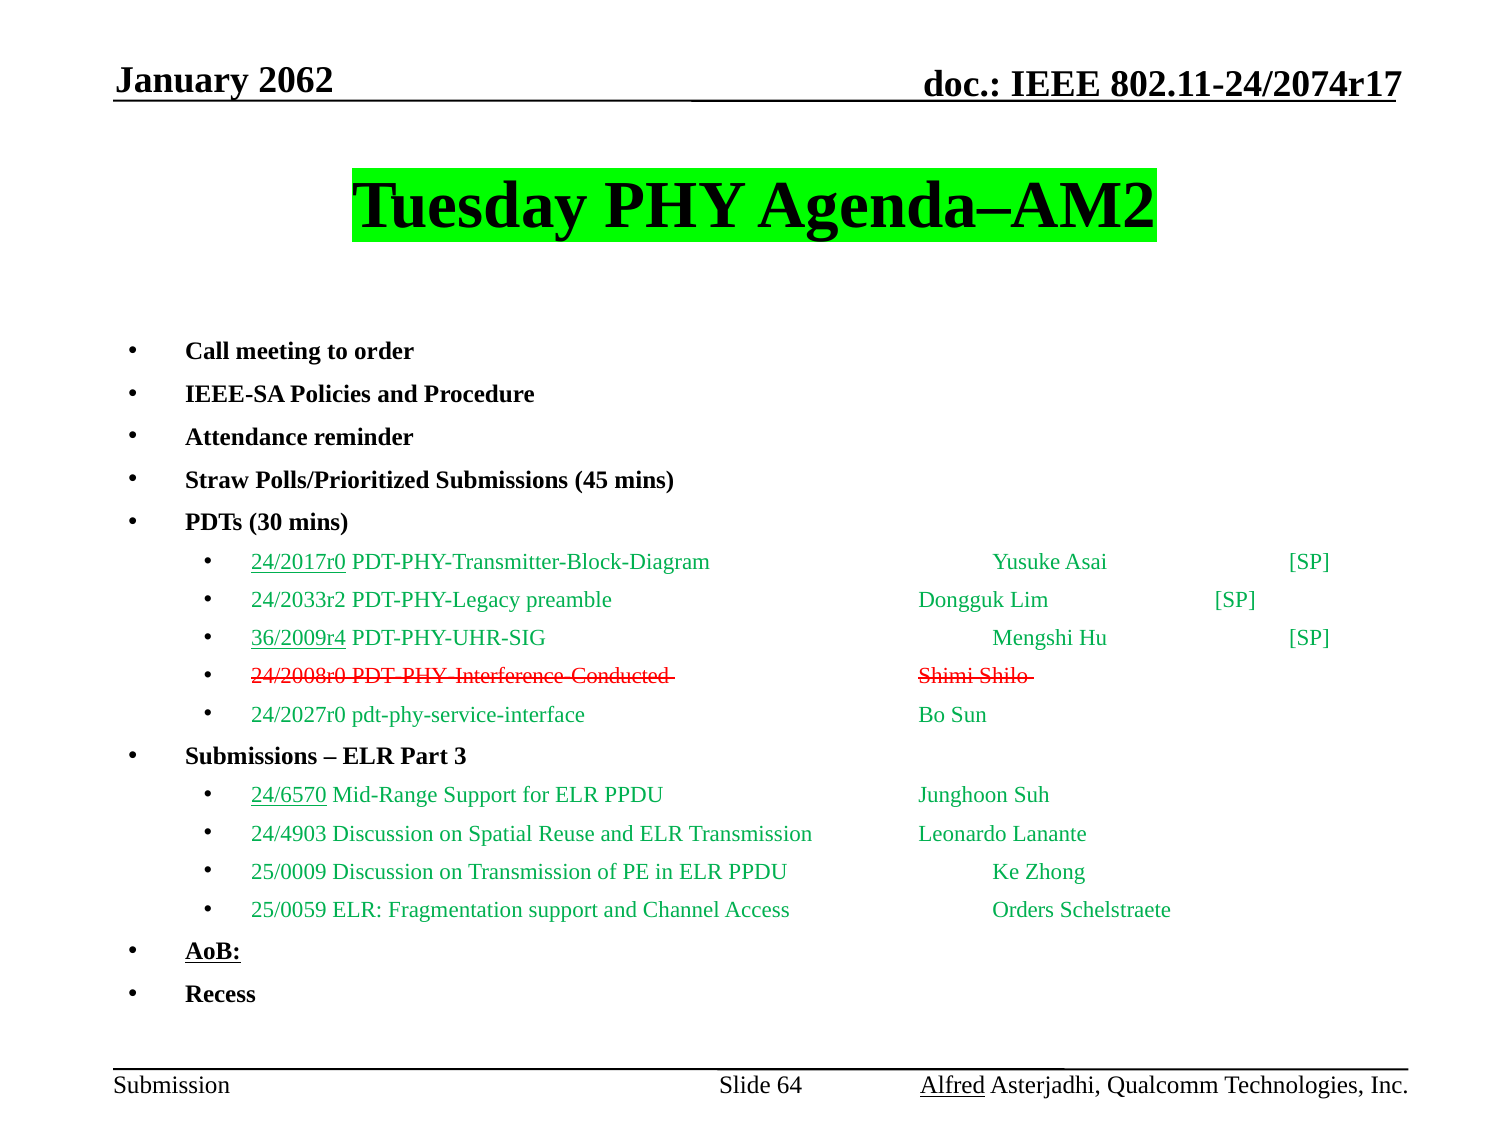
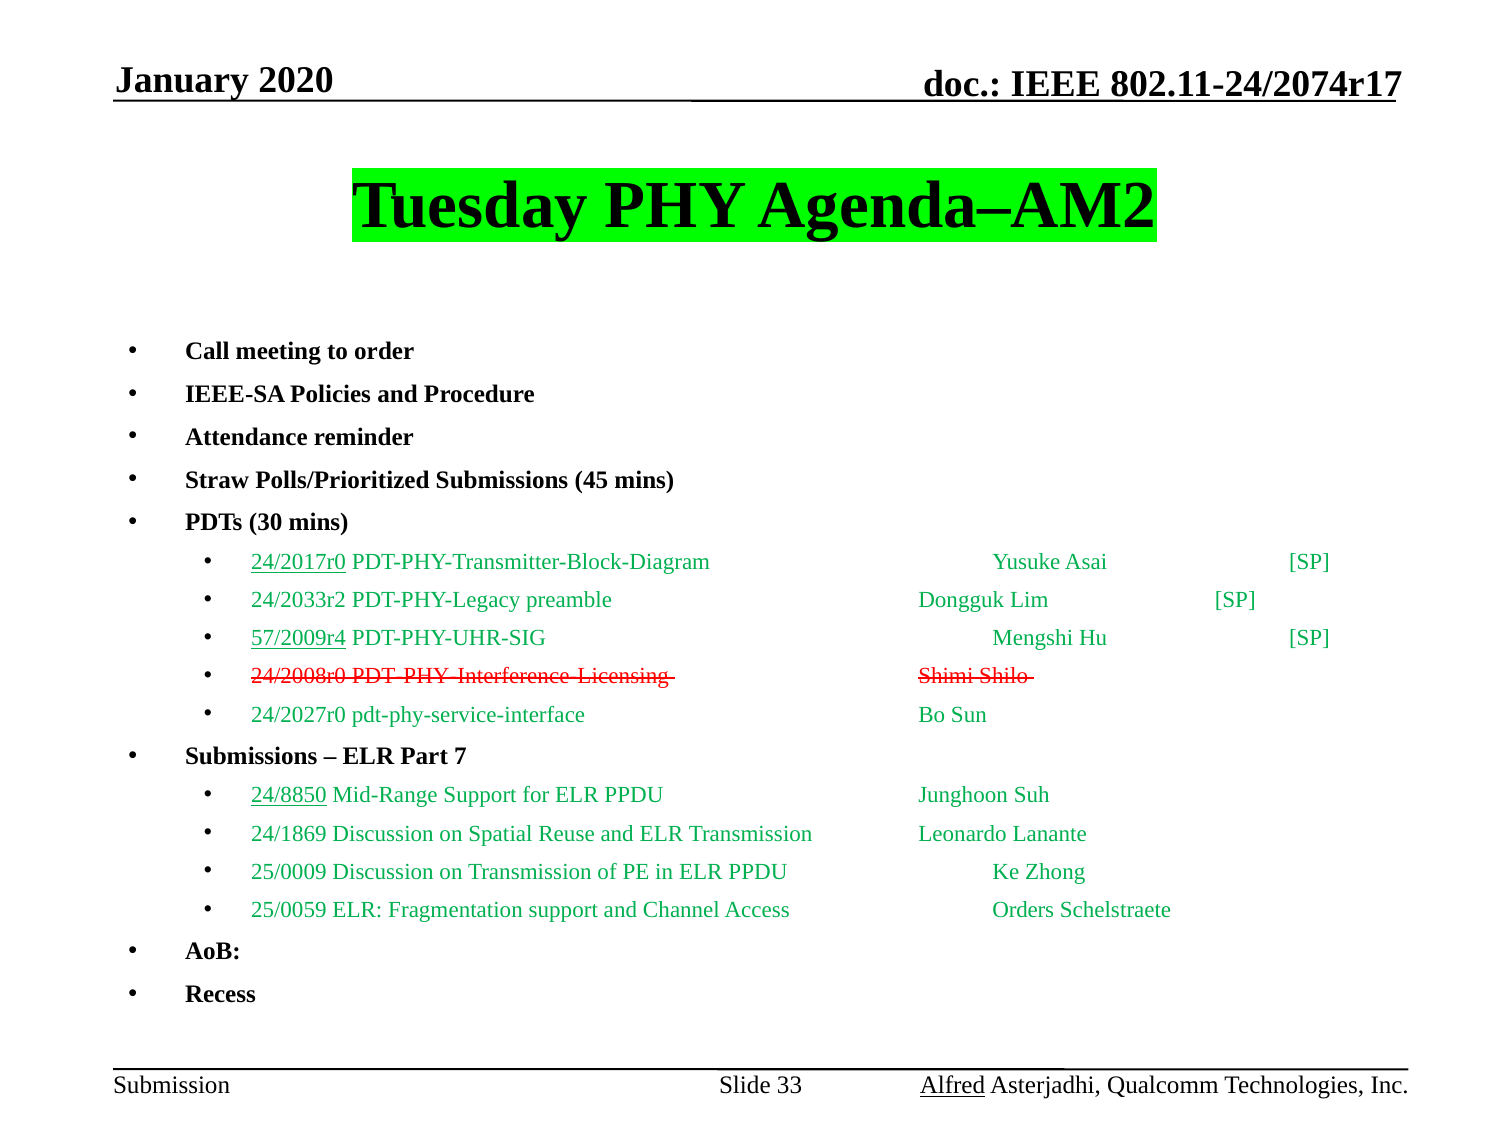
2062: 2062 -> 2020
36/2009r4: 36/2009r4 -> 57/2009r4
PDT-PHY-Interference-Conducted: PDT-PHY-Interference-Conducted -> PDT-PHY-Interference-Licensing
3: 3 -> 7
24/6570: 24/6570 -> 24/8850
24/4903: 24/4903 -> 24/1869
AoB underline: present -> none
64: 64 -> 33
